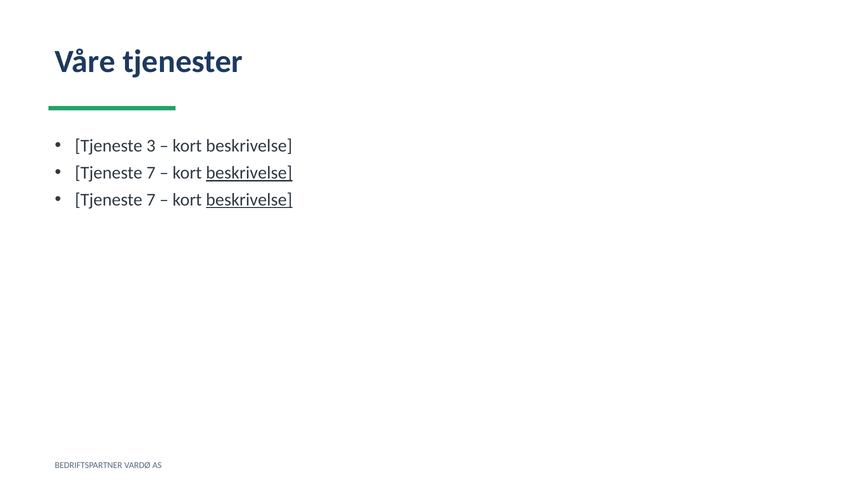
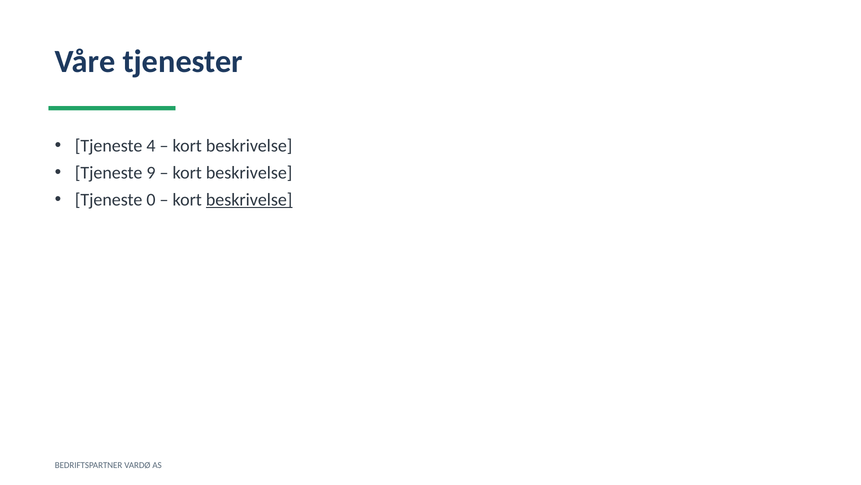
3: 3 -> 4
7 at (151, 173): 7 -> 9
beskrivelse at (249, 173) underline: present -> none
7 at (151, 200): 7 -> 0
